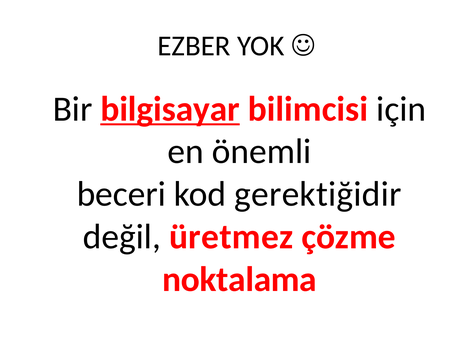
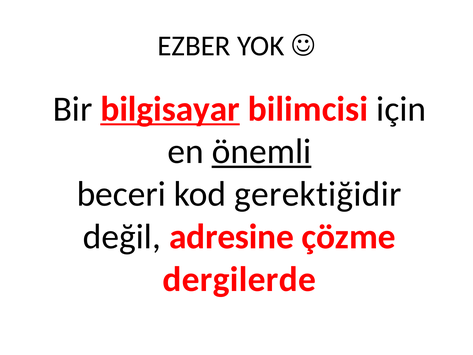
önemli underline: none -> present
üretmez: üretmez -> adresine
noktalama: noktalama -> dergilerde
